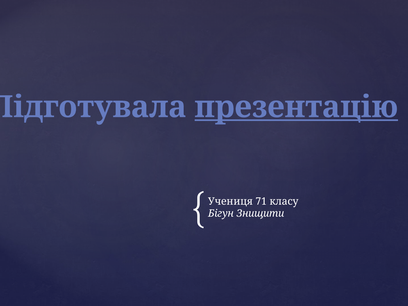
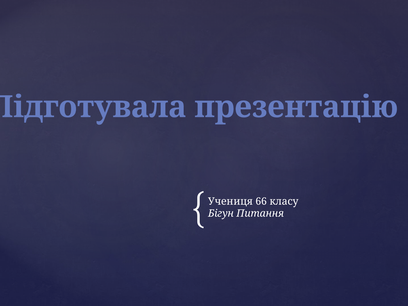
презентацію underline: present -> none
71: 71 -> 66
Знищити: Знищити -> Питання
